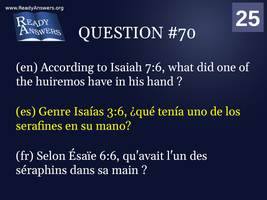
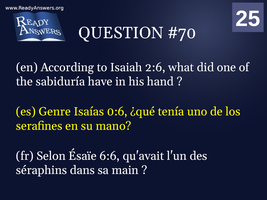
7:6: 7:6 -> 2:6
huiremos: huiremos -> sabiduría
3:6: 3:6 -> 0:6
